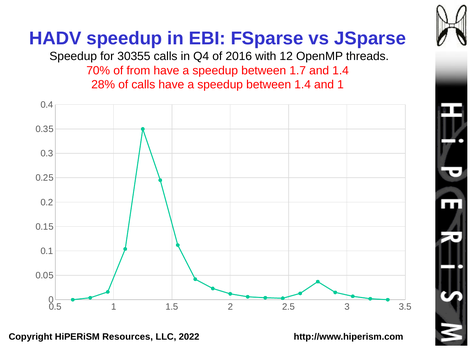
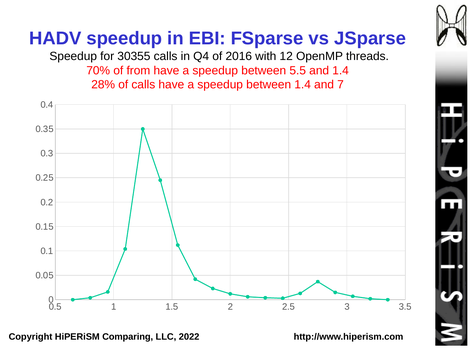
1.7: 1.7 -> 5.5
and 1: 1 -> 7
Resources: Resources -> Comparing
